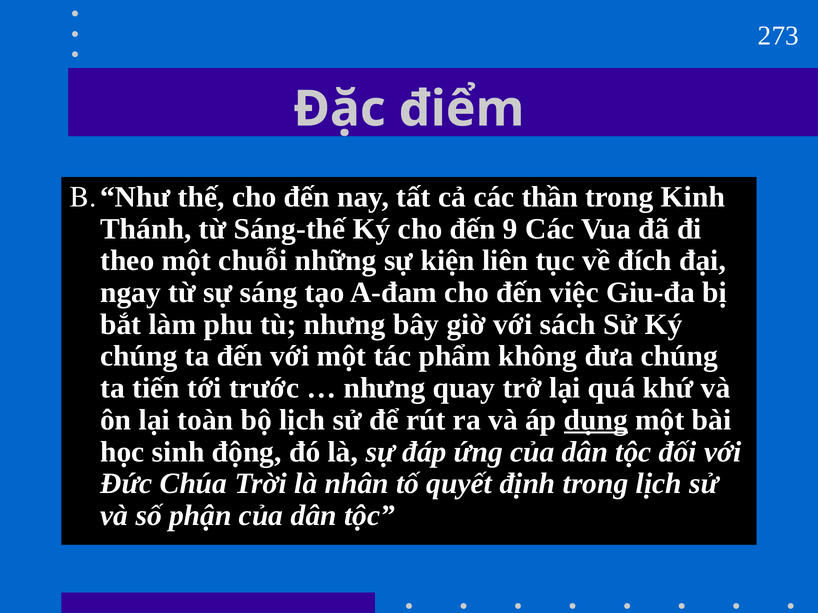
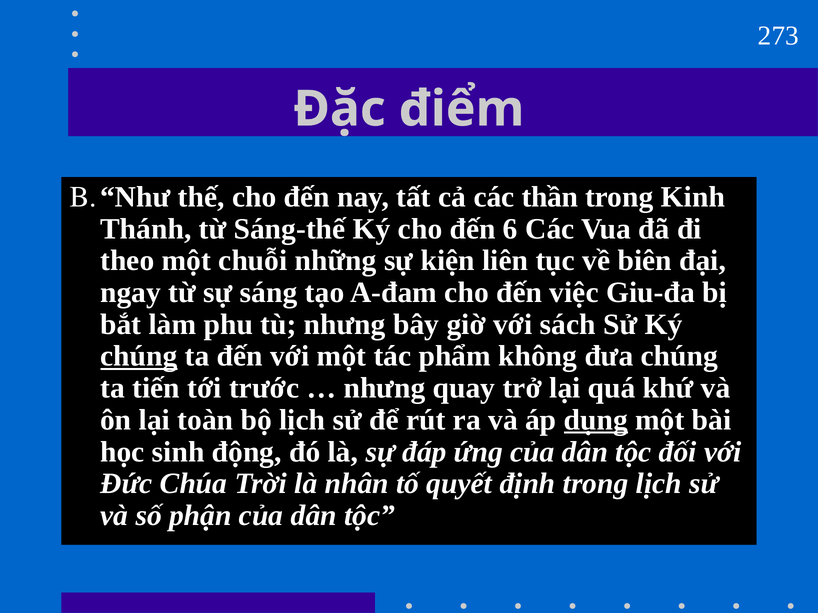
9: 9 -> 6
đích: đích -> biên
chúng at (139, 357) underline: none -> present
